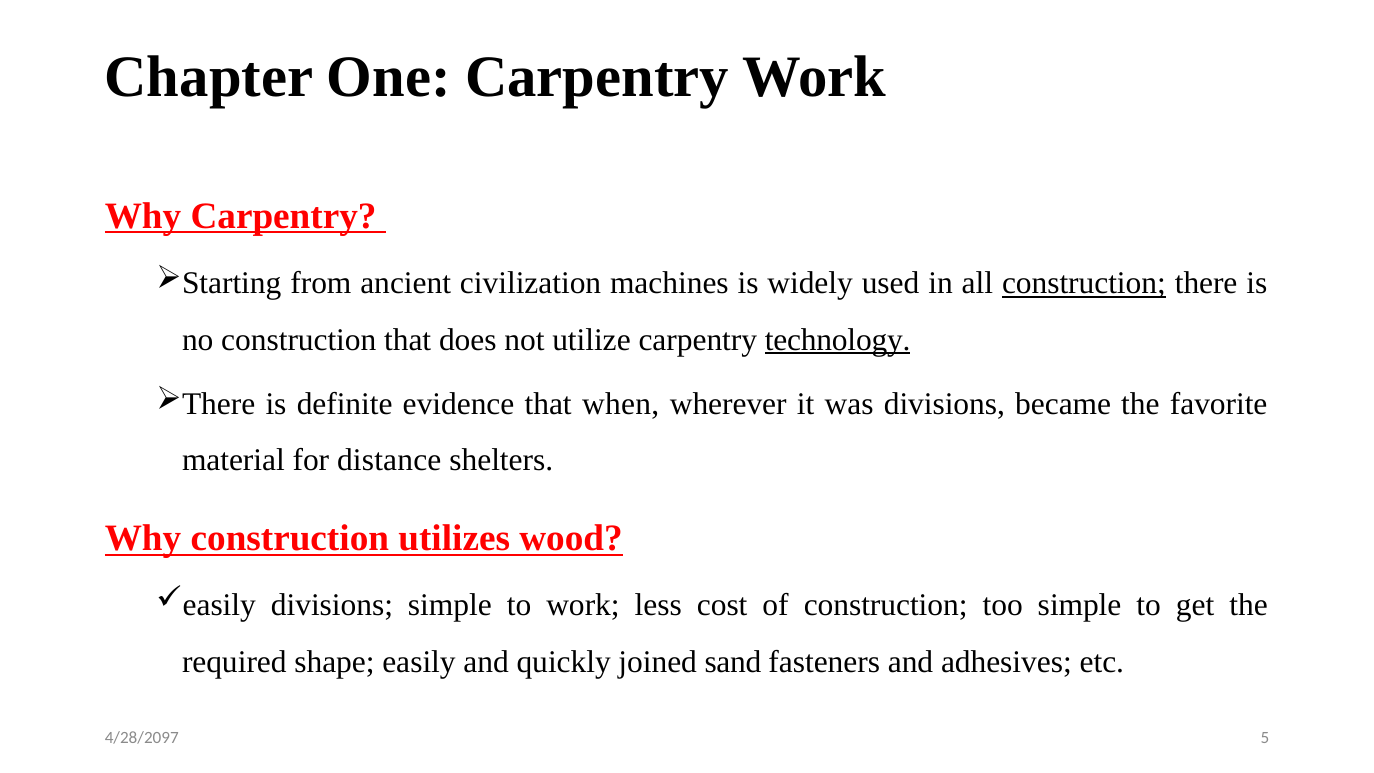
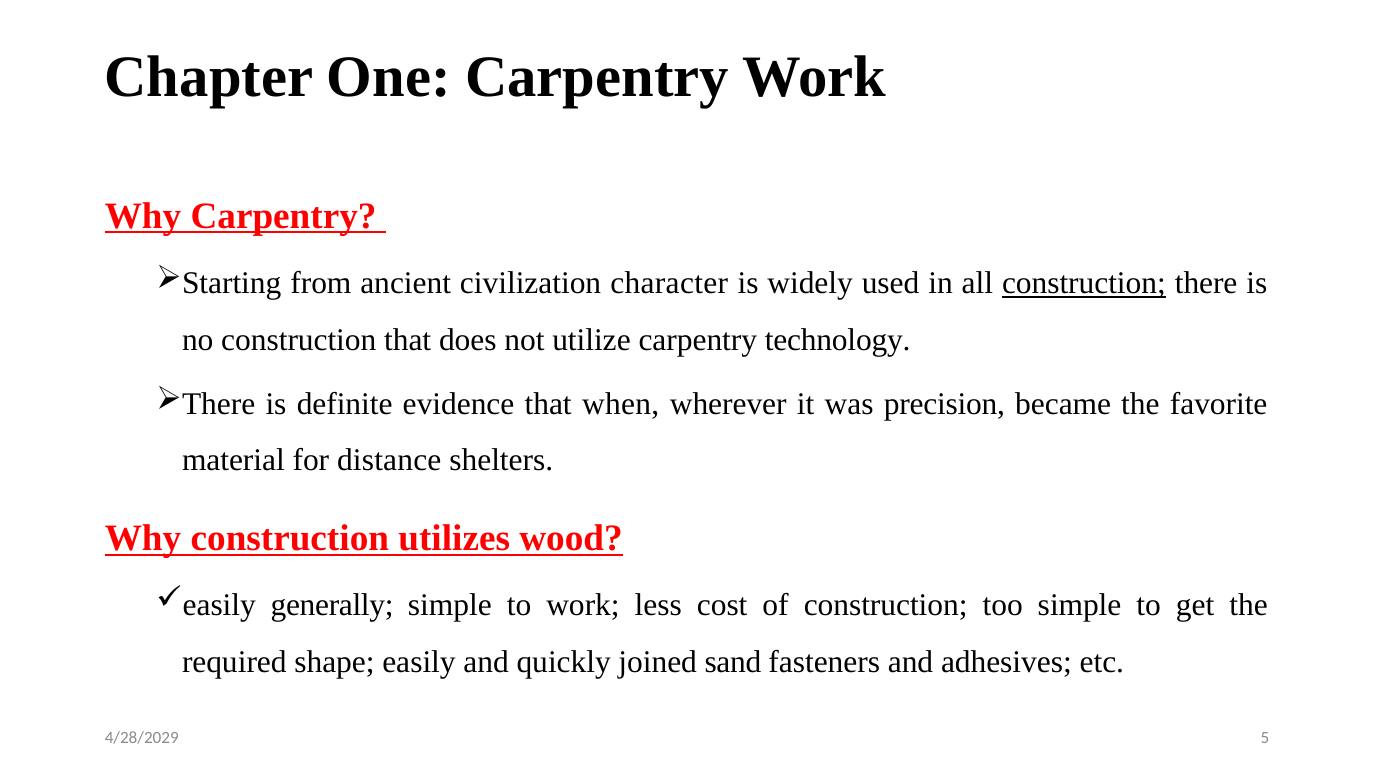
machines: machines -> character
technology underline: present -> none
was divisions: divisions -> precision
divisions at (332, 605): divisions -> generally
4/28/2097: 4/28/2097 -> 4/28/2029
